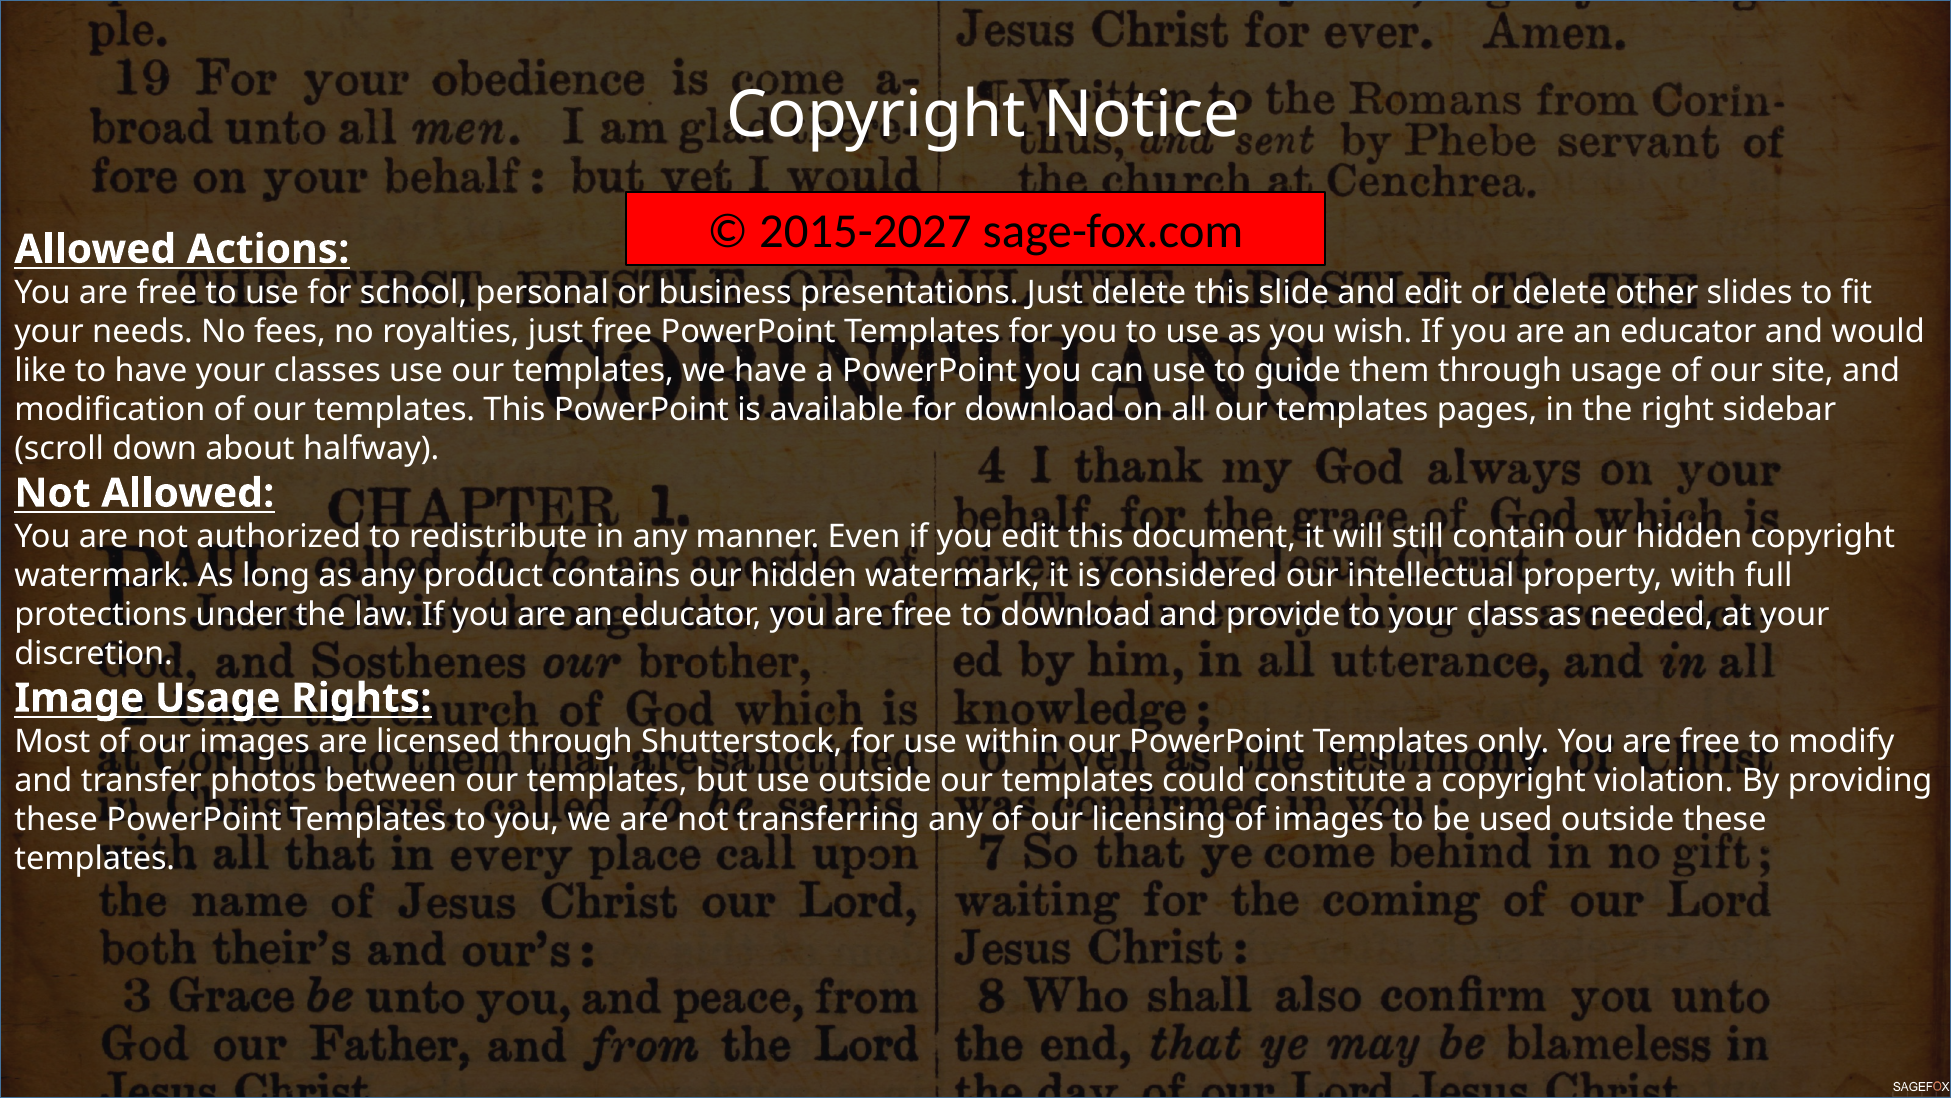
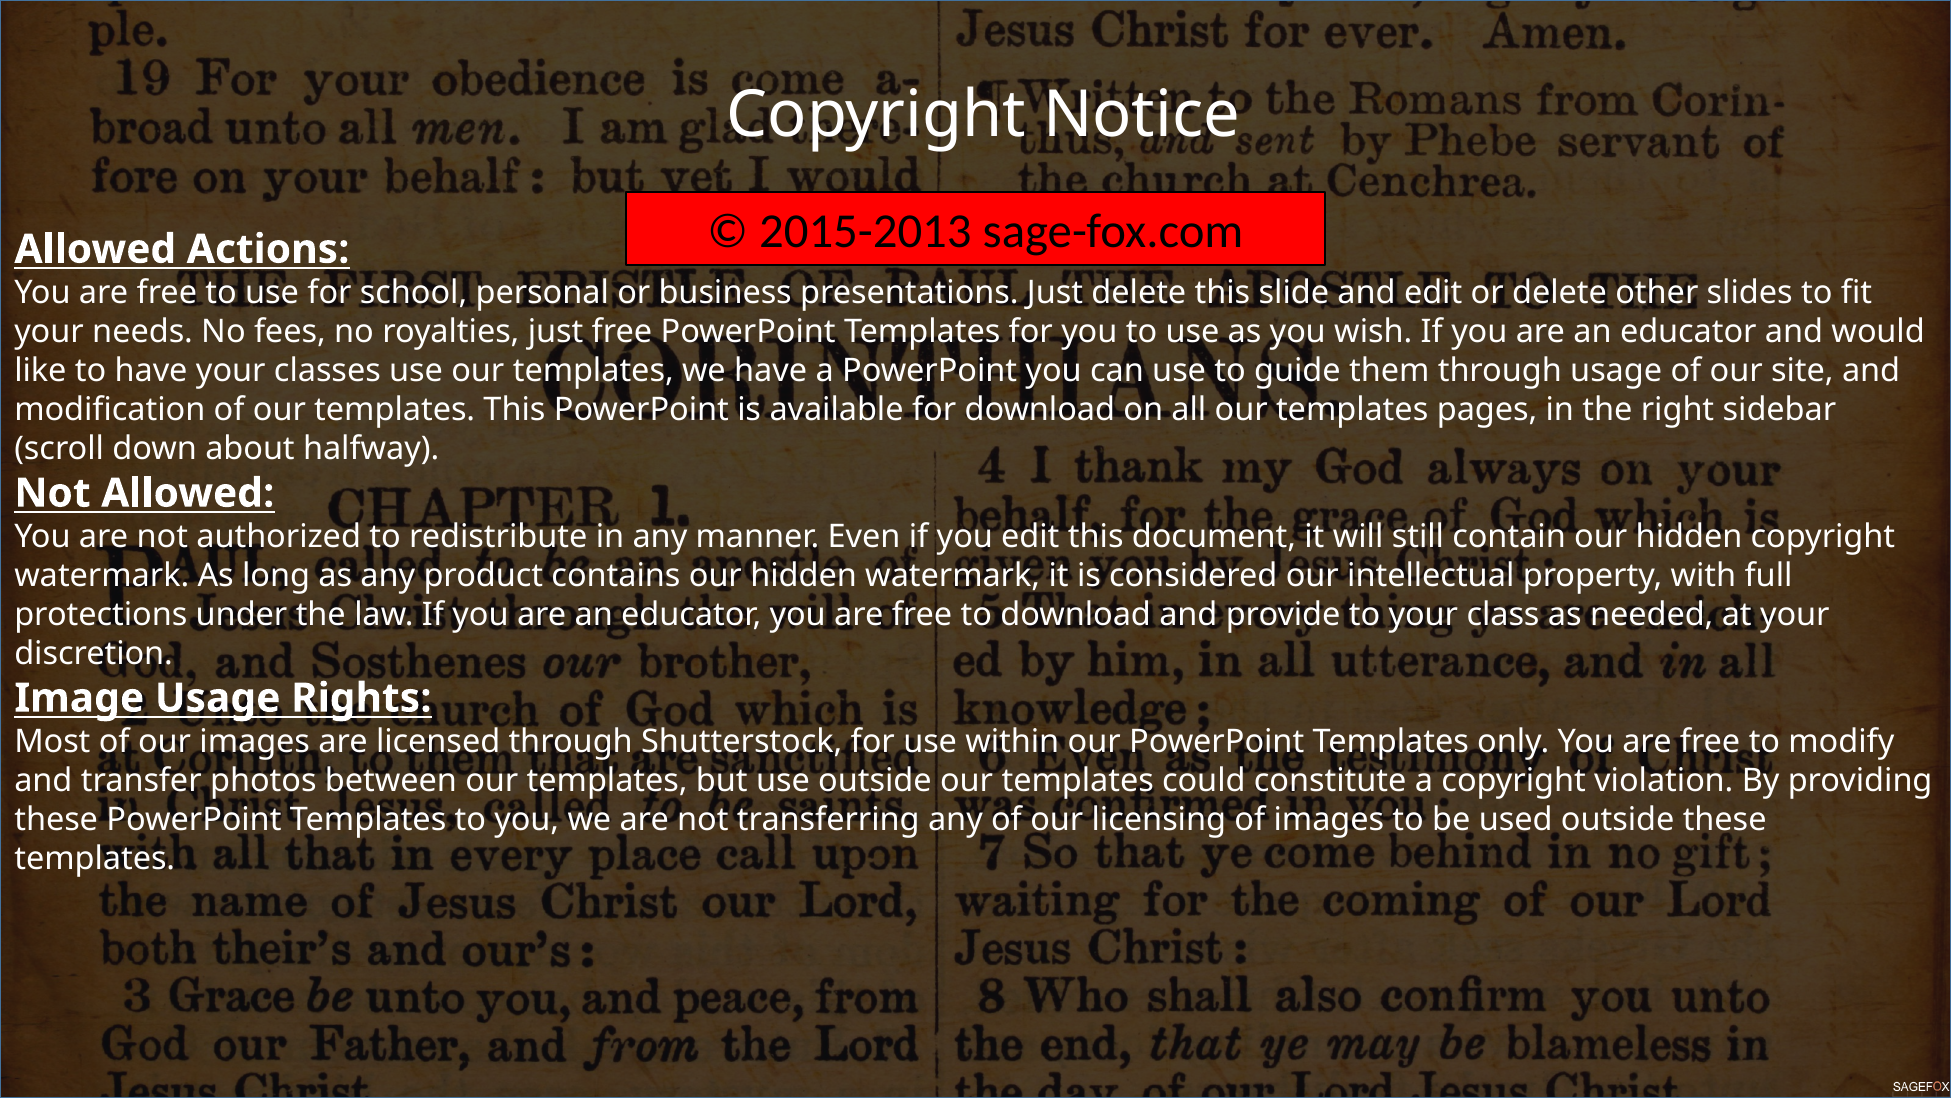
2015-2027: 2015-2027 -> 2015-2013
